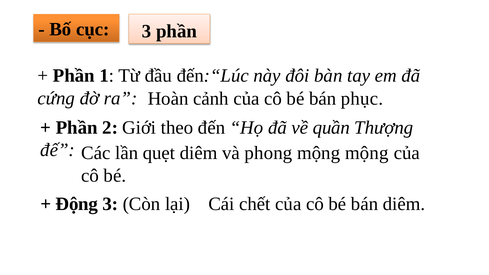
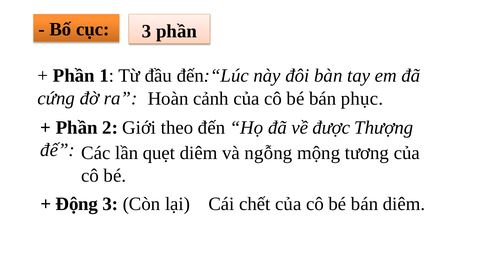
quần: quần -> được
phong: phong -> ngỗng
mộng mộng: mộng -> tương
